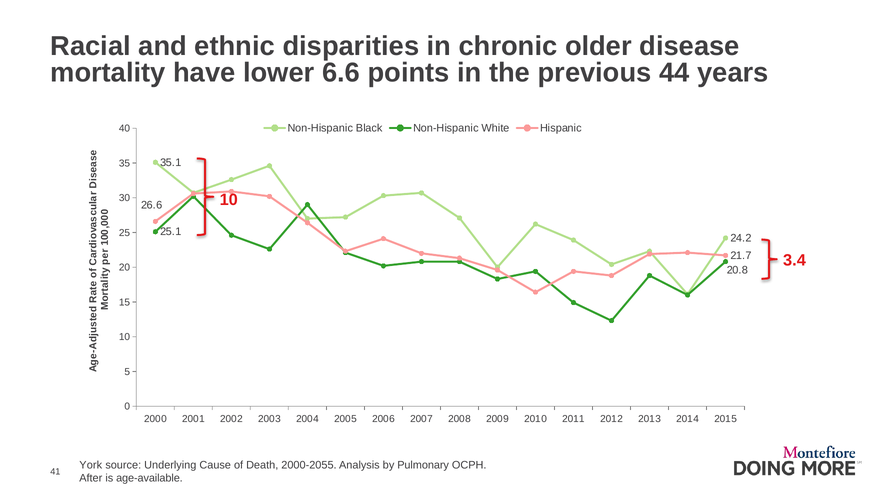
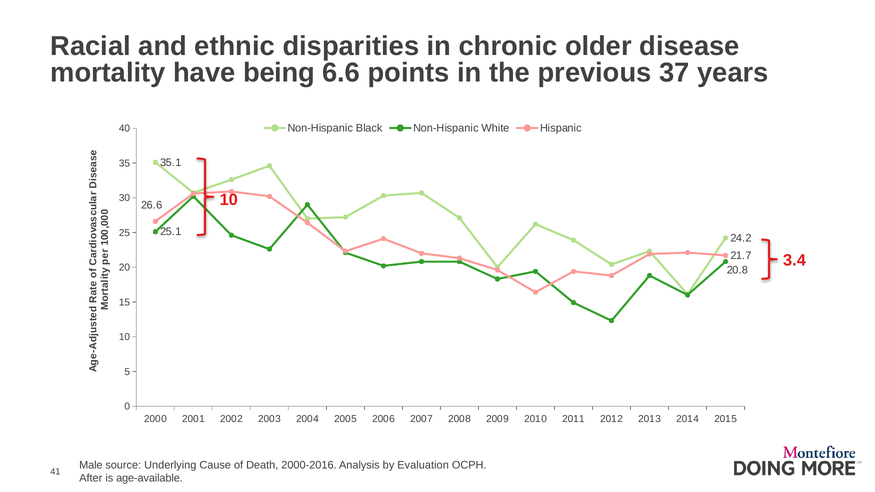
lower: lower -> being
44: 44 -> 37
York: York -> Male
2000-2055: 2000-2055 -> 2000-2016
Pulmonary: Pulmonary -> Evaluation
